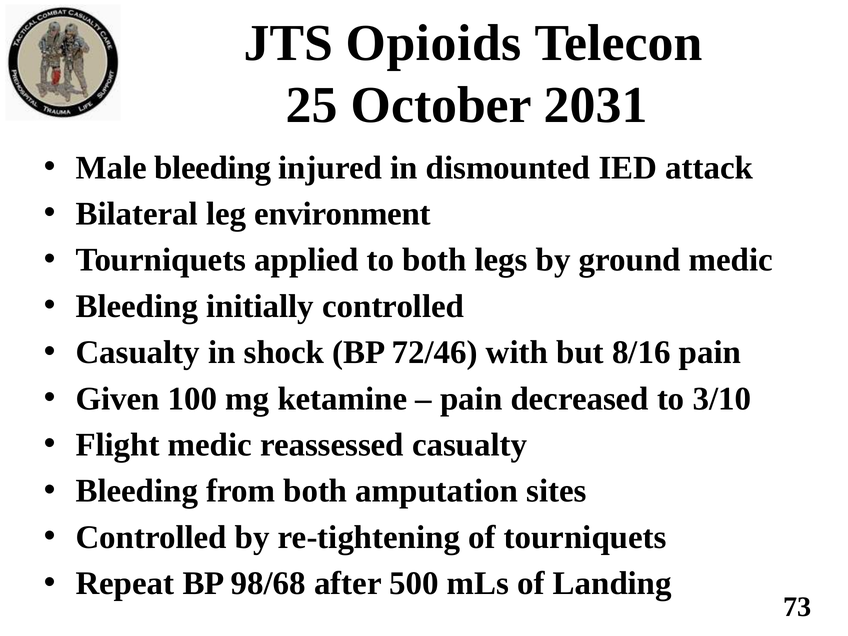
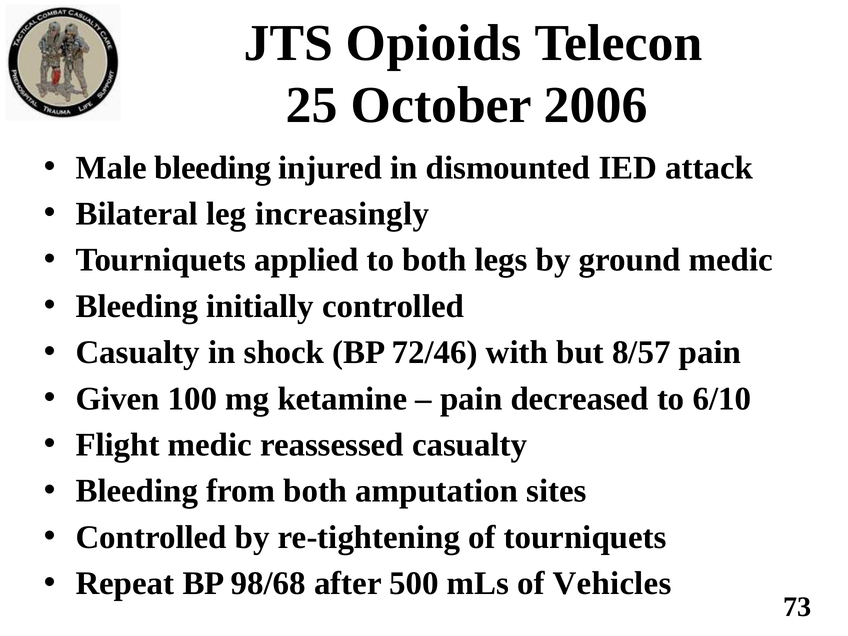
2031: 2031 -> 2006
environment: environment -> increasingly
8/16: 8/16 -> 8/57
3/10: 3/10 -> 6/10
Landing: Landing -> Vehicles
